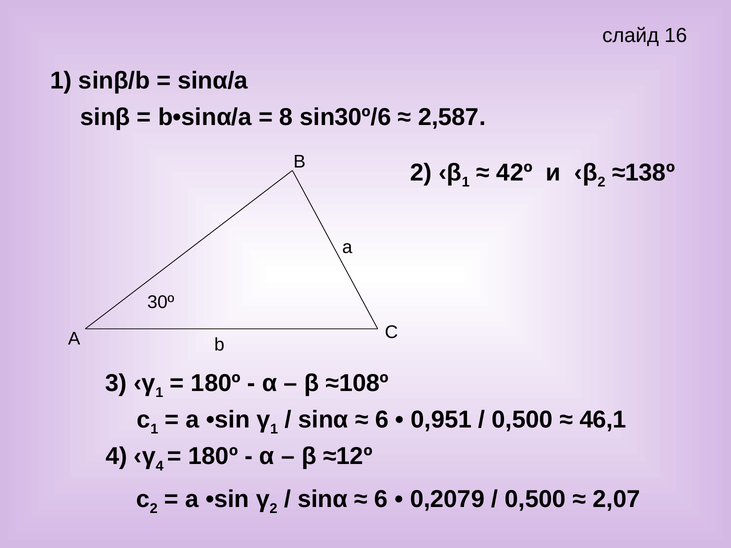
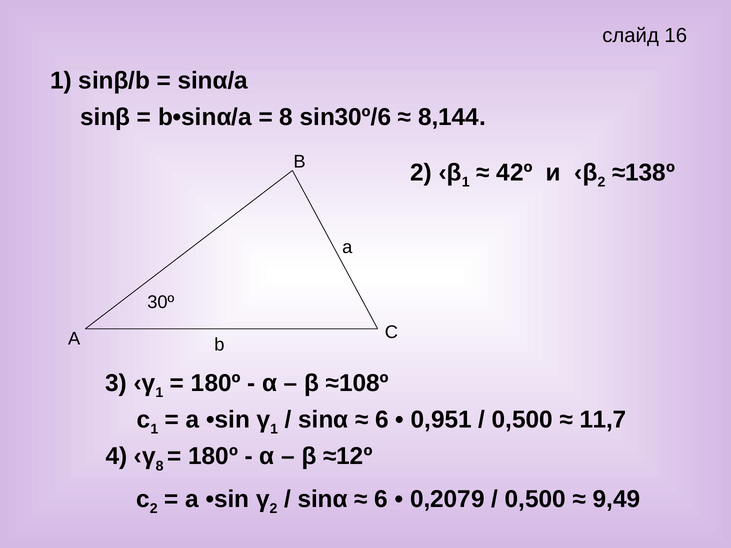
2,587: 2,587 -> 8,144
46,1: 46,1 -> 11,7
4 at (160, 466): 4 -> 8
2,07: 2,07 -> 9,49
